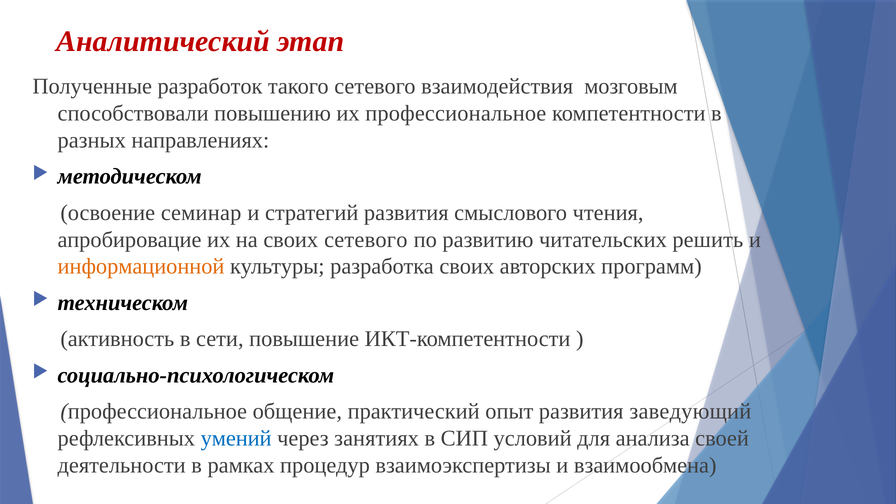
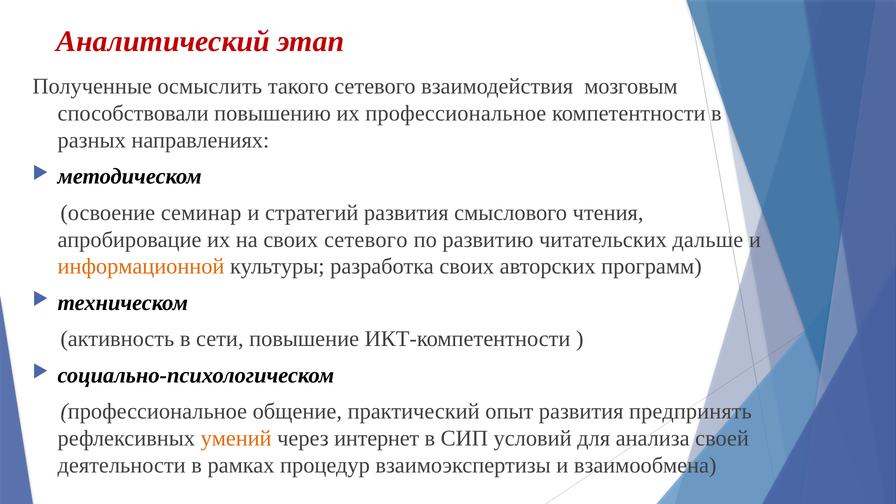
разработок: разработок -> осмыслить
решить: решить -> дальше
заведующий: заведующий -> предпринять
умений colour: blue -> orange
занятиях: занятиях -> интернет
